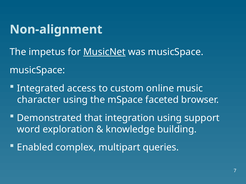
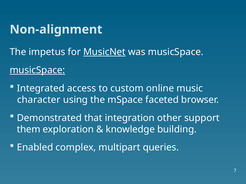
musicSpace at (37, 70) underline: none -> present
integration using: using -> other
word: word -> them
